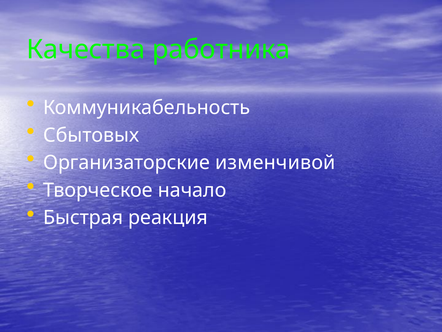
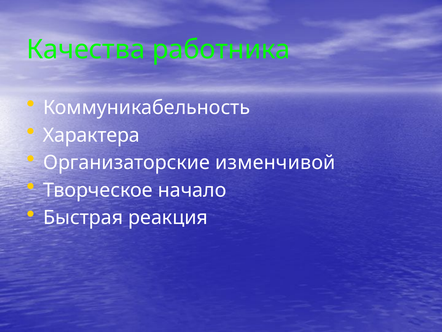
Сбытовых: Сбытовых -> Характера
